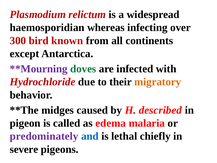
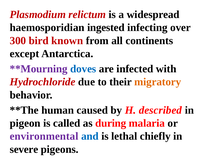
whereas: whereas -> ingested
doves colour: green -> blue
midges: midges -> human
edema: edema -> during
predominately: predominately -> environmental
